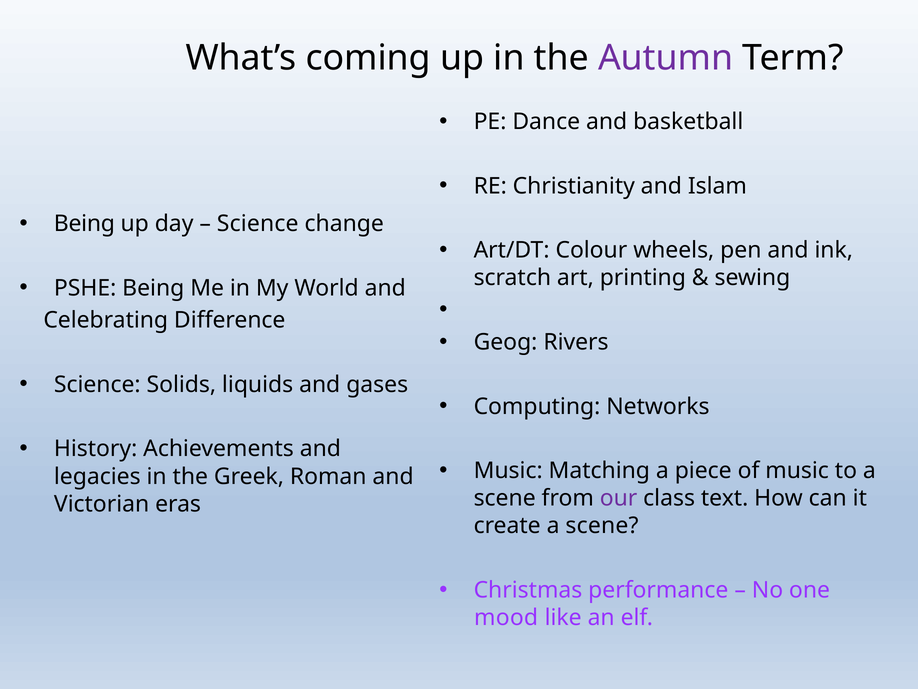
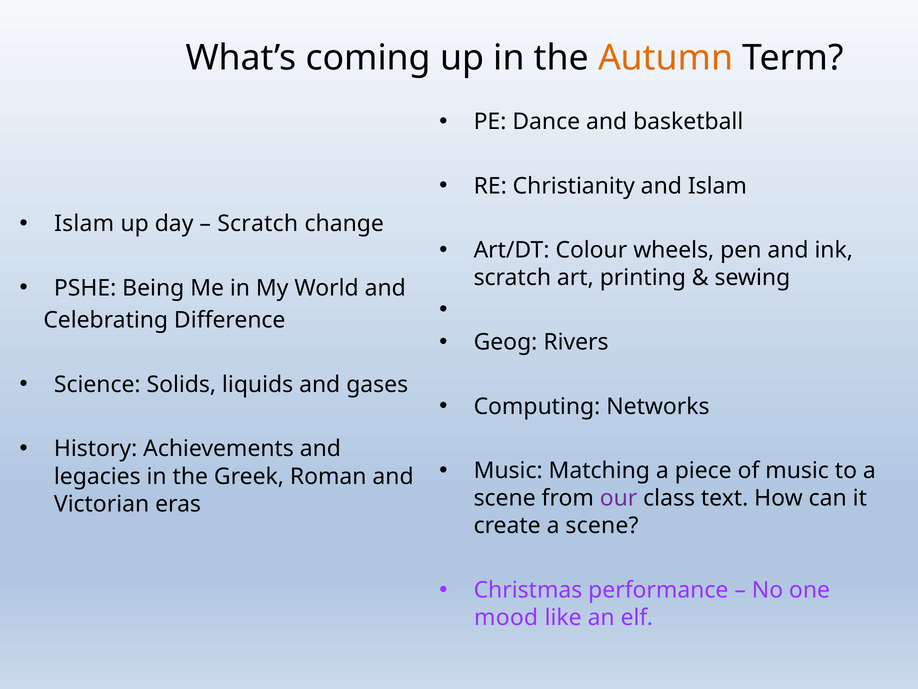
Autumn colour: purple -> orange
Being at (84, 224): Being -> Islam
Science at (258, 224): Science -> Scratch
